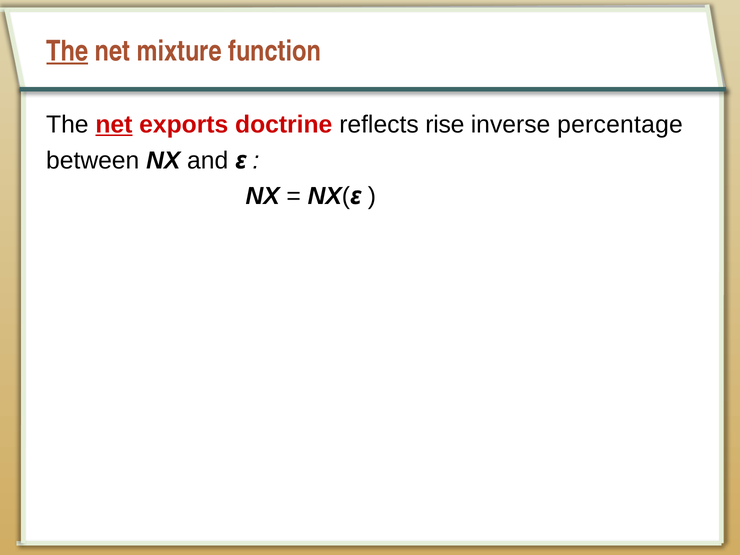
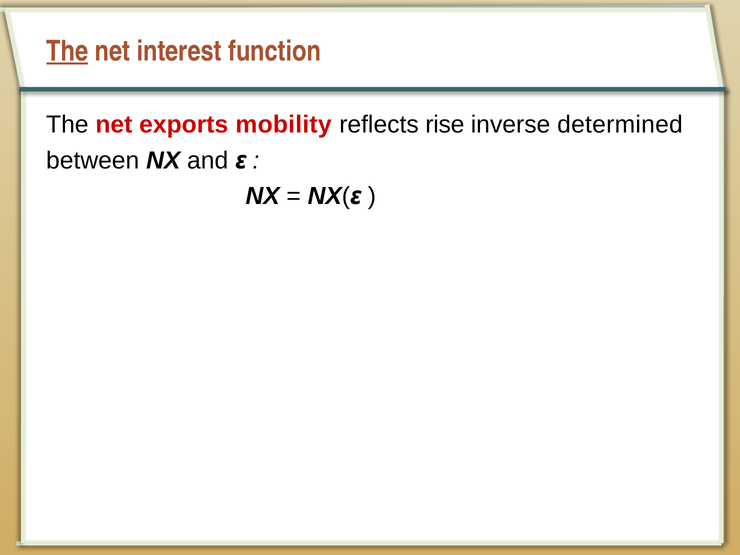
mixture: mixture -> interest
net at (114, 125) underline: present -> none
doctrine: doctrine -> mobility
percentage: percentage -> determined
